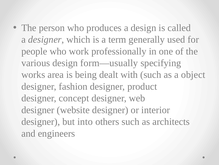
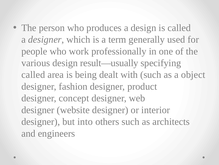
form—usually: form—usually -> result—usually
works at (33, 74): works -> called
